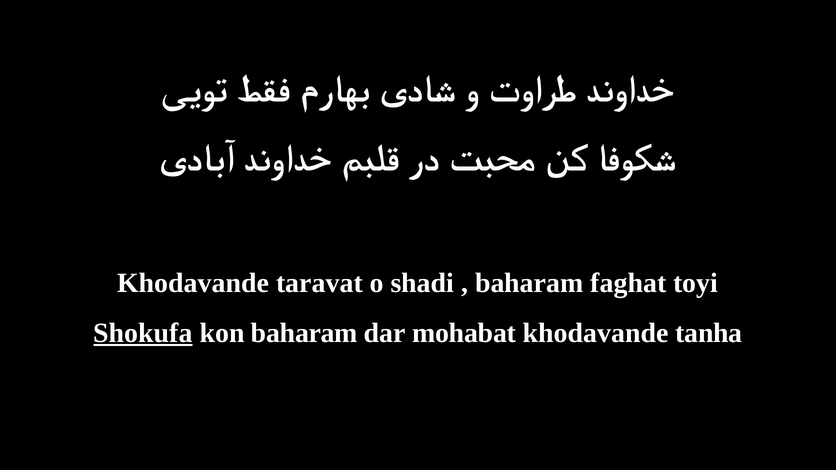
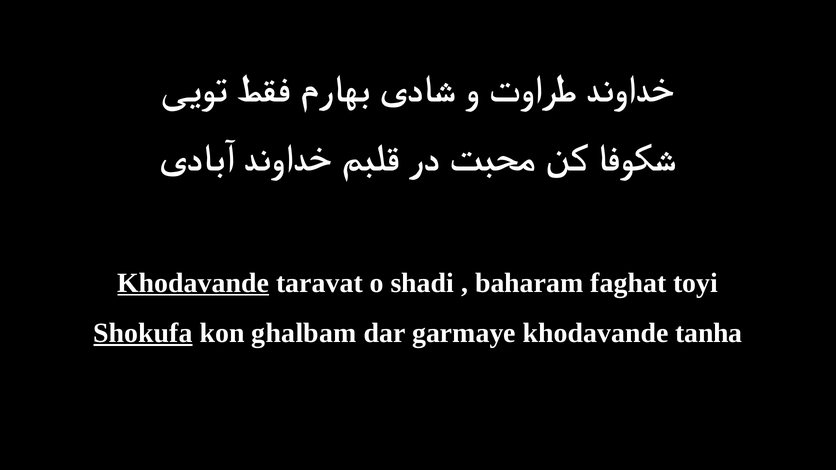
Khodavande at (193, 283) underline: none -> present
kon baharam: baharam -> ghalbam
mohabat: mohabat -> garmaye
